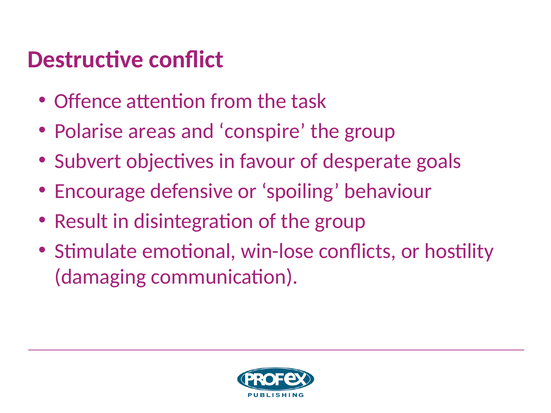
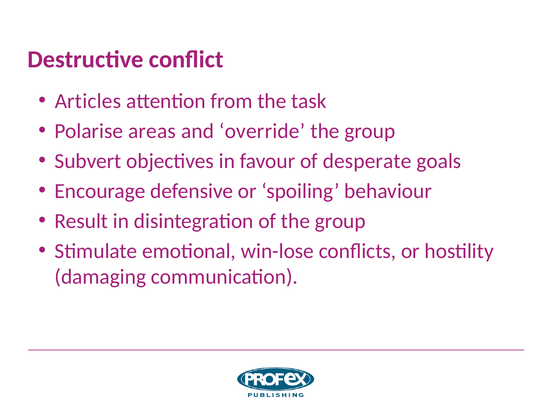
Offence: Offence -> Articles
conspire: conspire -> override
